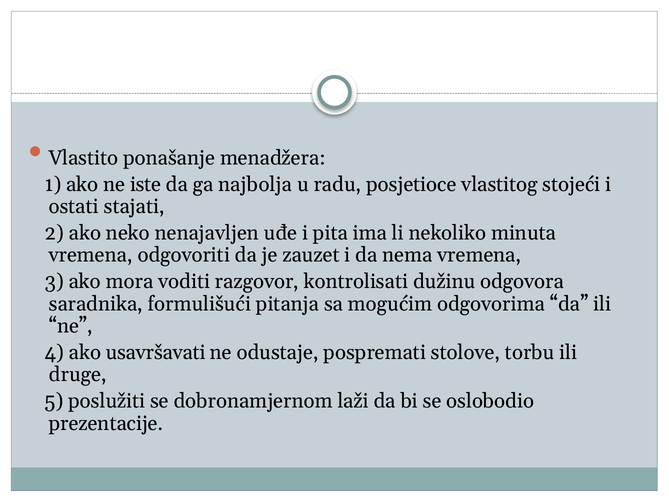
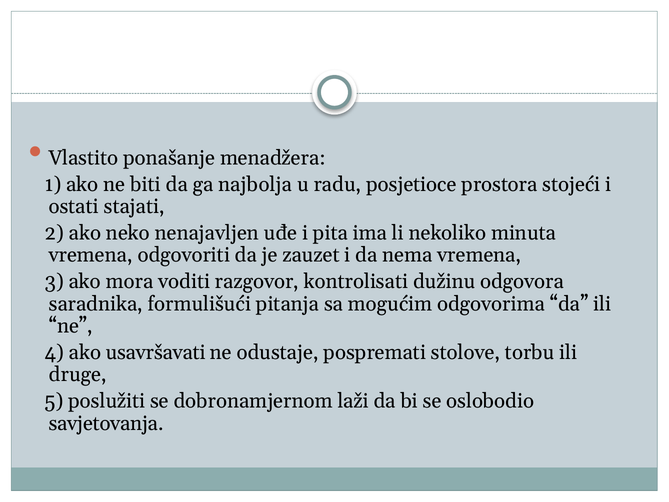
iste: iste -> biti
vlastitog: vlastitog -> prostora
prezentacije: prezentacije -> savjetovanja
